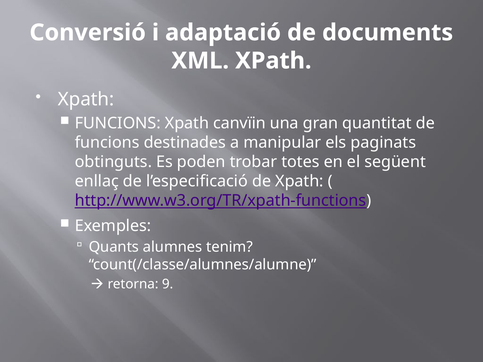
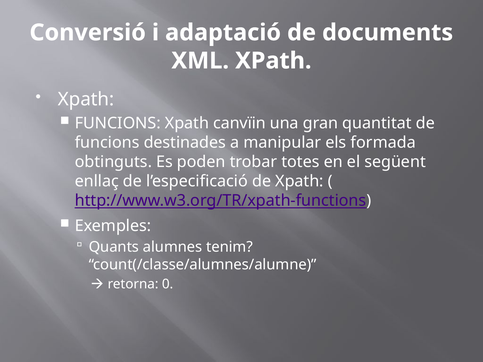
paginats: paginats -> formada
9: 9 -> 0
